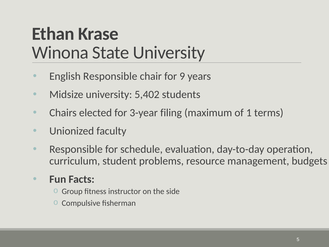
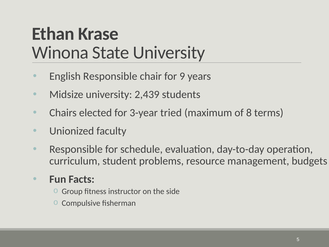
5,402: 5,402 -> 2,439
filing: filing -> tried
1: 1 -> 8
